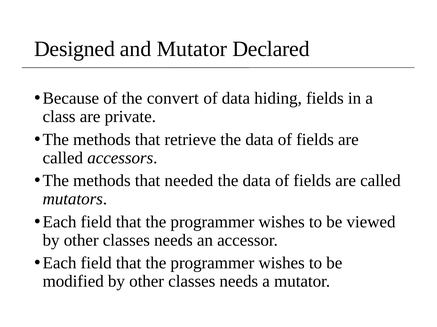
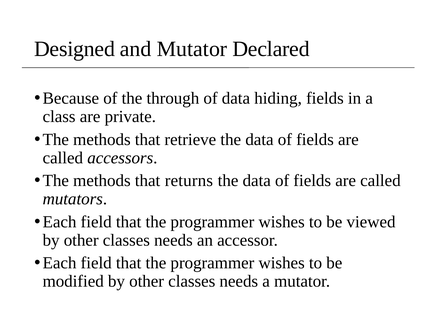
convert: convert -> through
needed: needed -> returns
